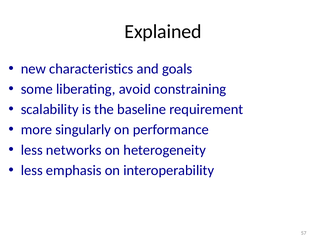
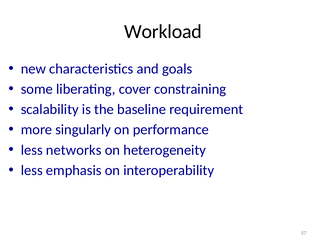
Explained: Explained -> Workload
avoid: avoid -> cover
